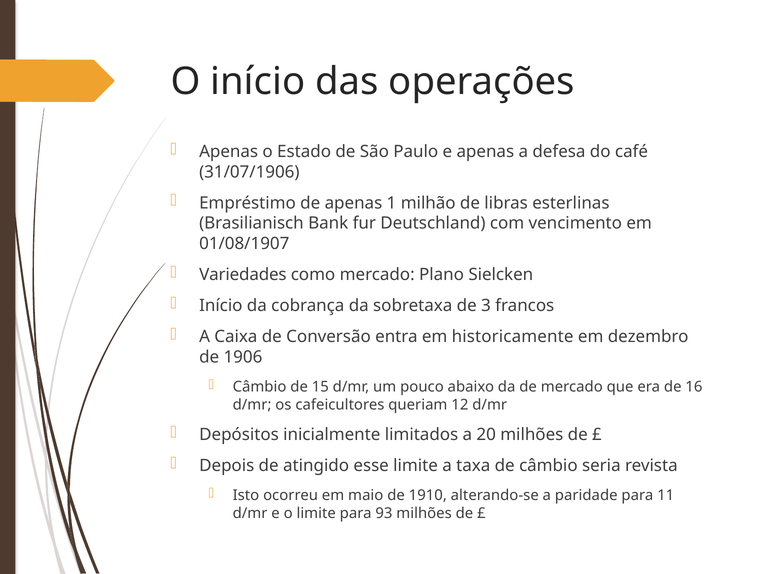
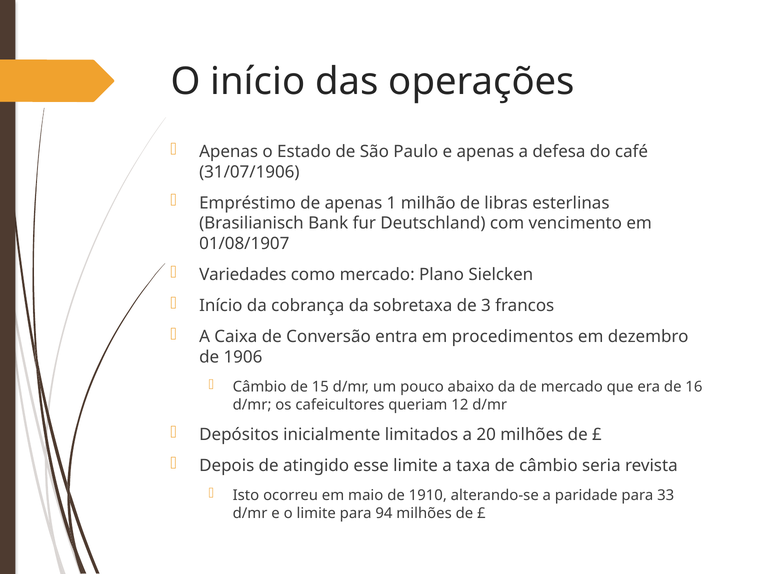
historicamente: historicamente -> procedimentos
11: 11 -> 33
93: 93 -> 94
